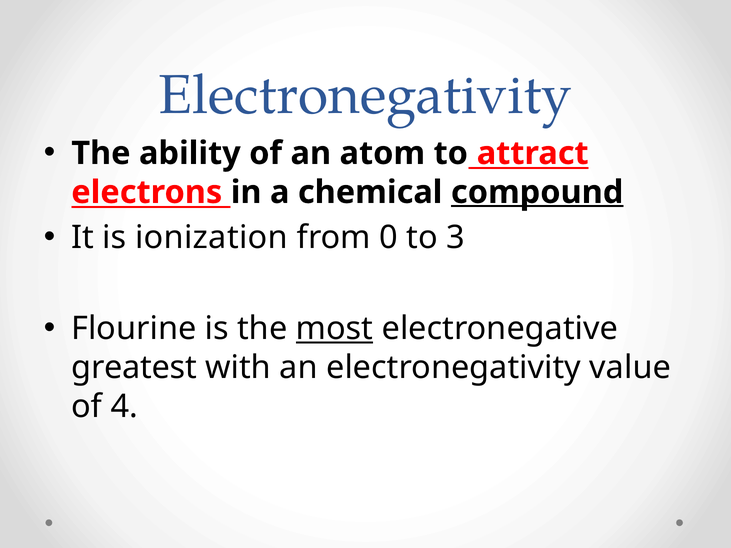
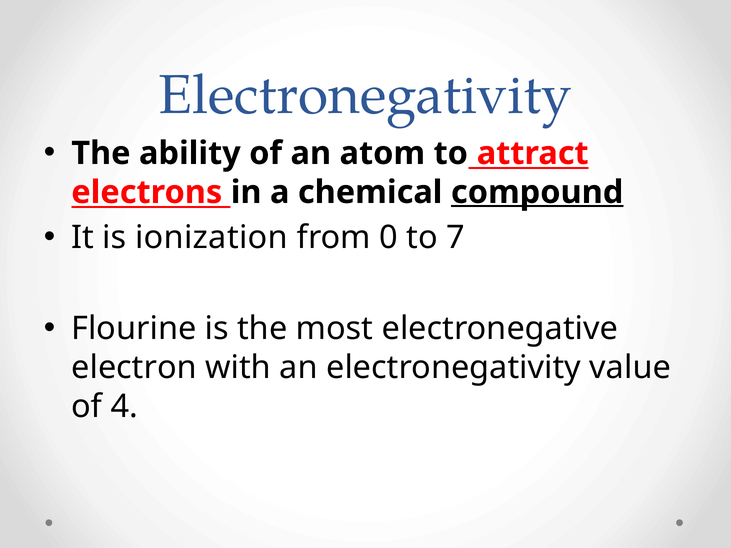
3: 3 -> 7
most underline: present -> none
greatest: greatest -> electron
